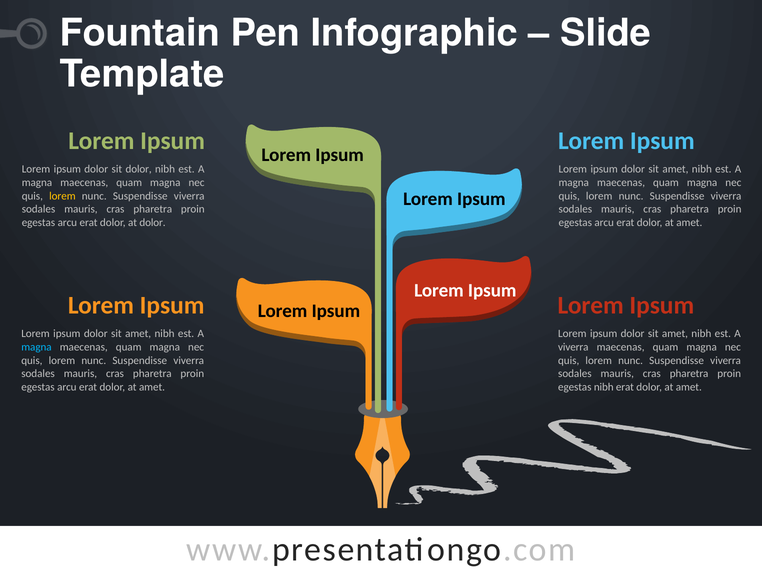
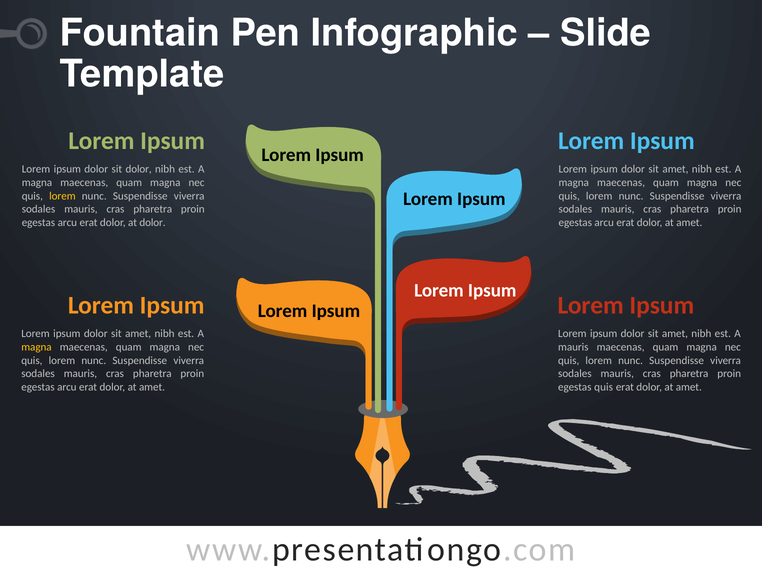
magna at (36, 347) colour: light blue -> yellow
viverra at (573, 347): viverra -> mauris
egestas nibh: nibh -> quis
